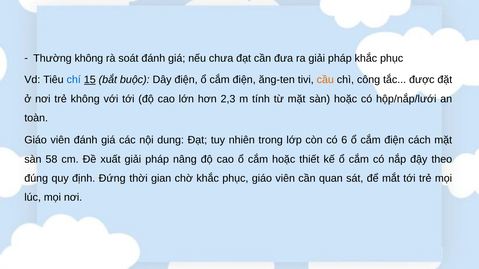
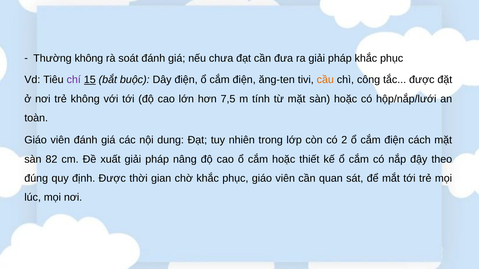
chí colour: blue -> purple
2,3: 2,3 -> 7,5
6: 6 -> 2
58: 58 -> 82
định Đứng: Đứng -> Được
